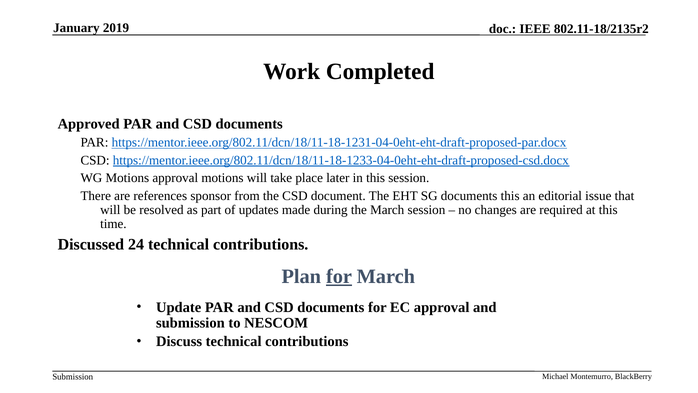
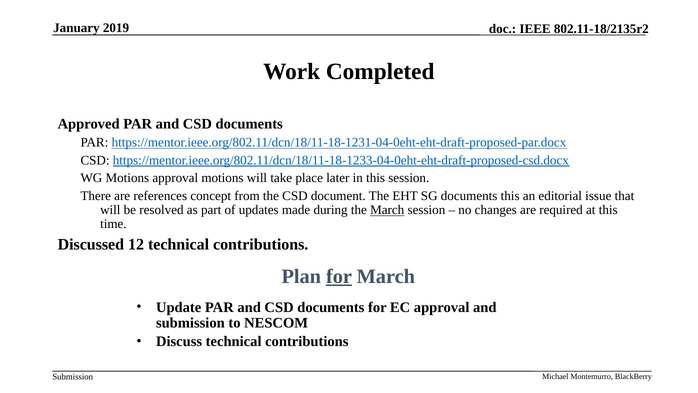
sponsor: sponsor -> concept
March at (387, 210) underline: none -> present
24: 24 -> 12
